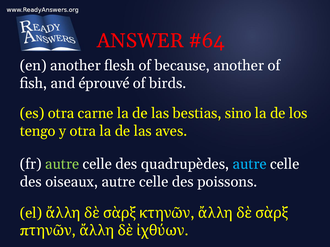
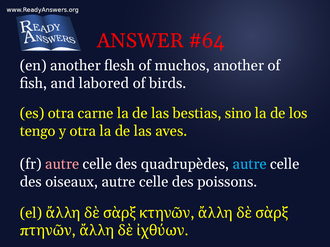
because: because -> muchos
éprouvé: éprouvé -> labored
autre at (62, 164) colour: light green -> pink
